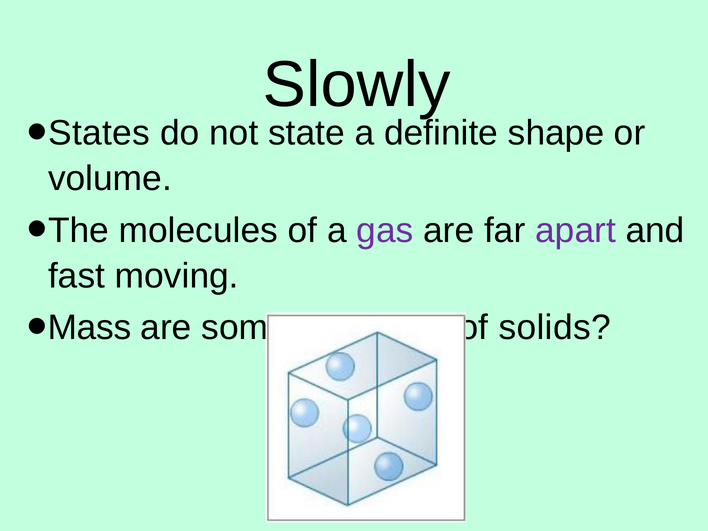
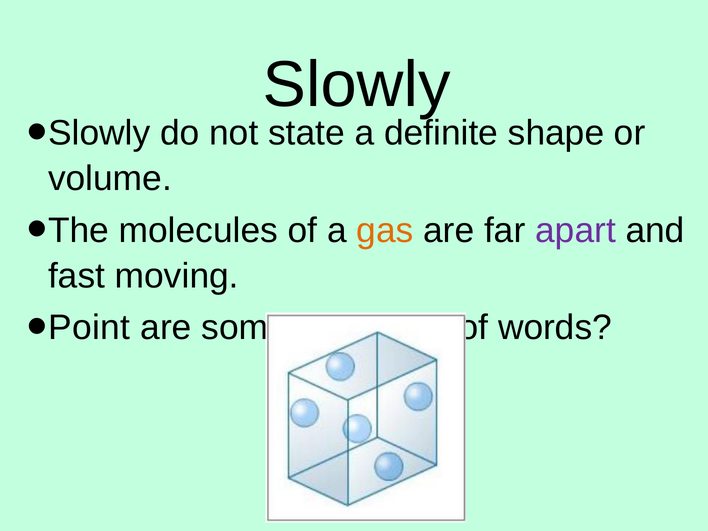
States at (99, 133): States -> Slowly
gas colour: purple -> orange
Mass: Mass -> Point
solids: solids -> words
